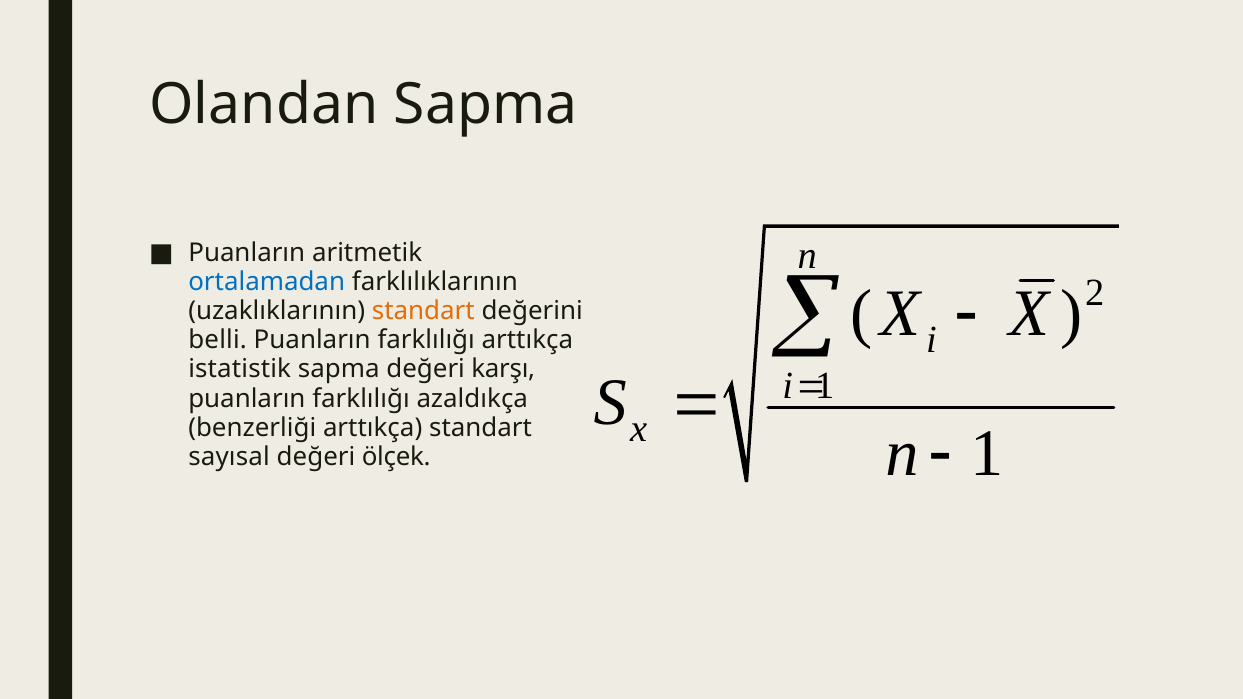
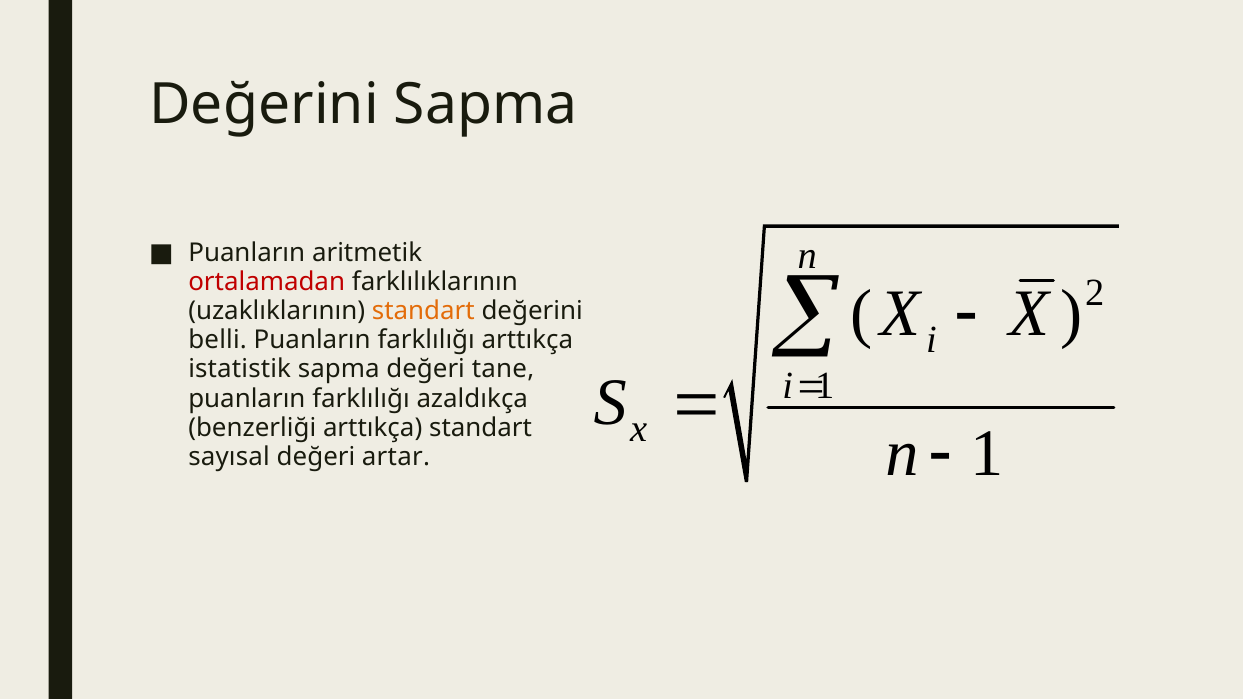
Olandan at (264, 104): Olandan -> Değerini
ortalamadan colour: blue -> red
karşı: karşı -> tane
ölçek: ölçek -> artar
